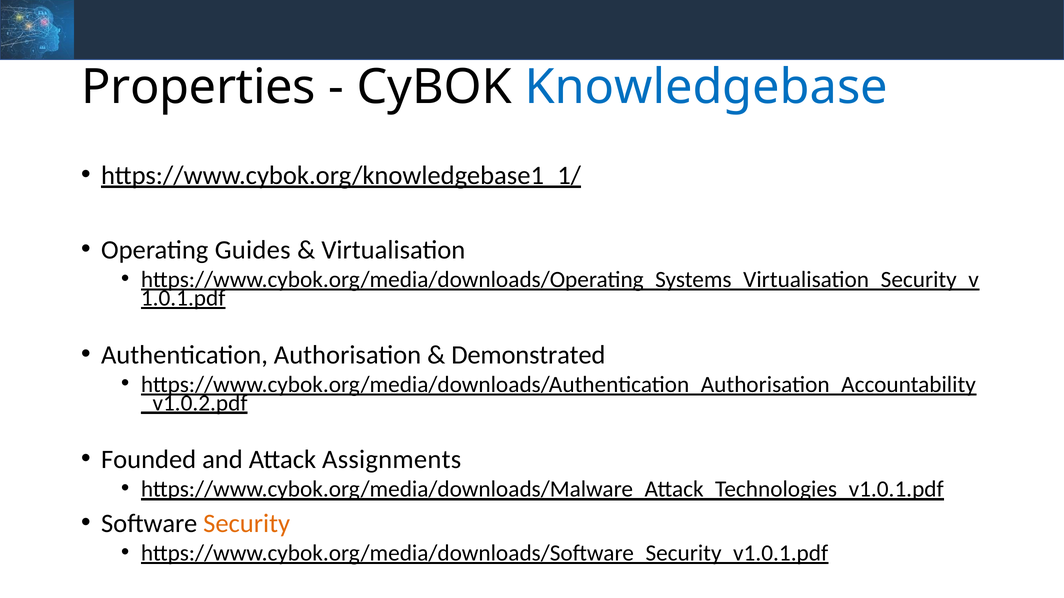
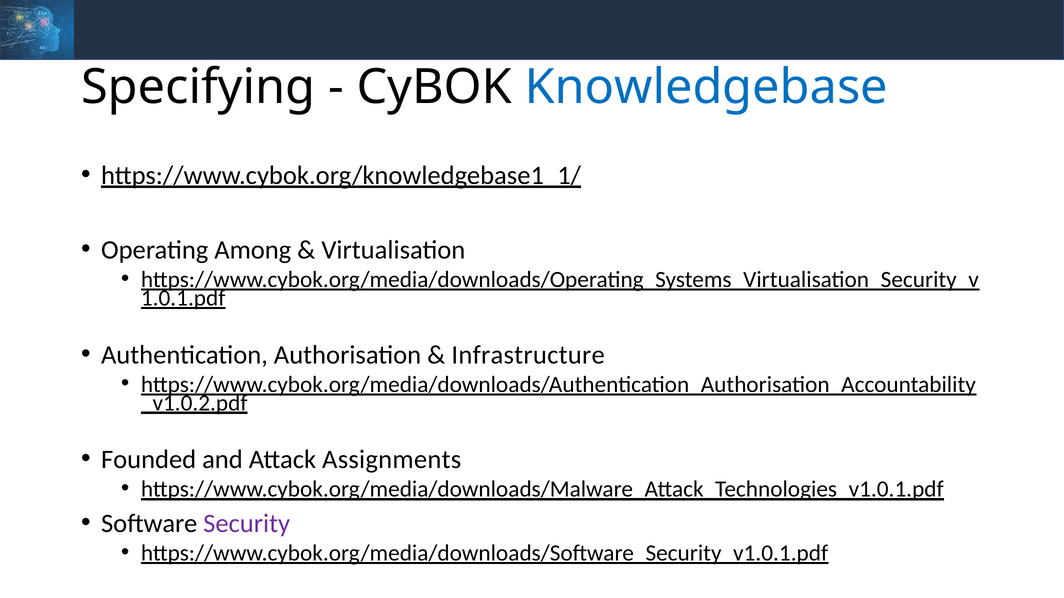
Properties: Properties -> Specifying
Guides: Guides -> Among
Demonstrated: Demonstrated -> Infrastructure
Security colour: orange -> purple
